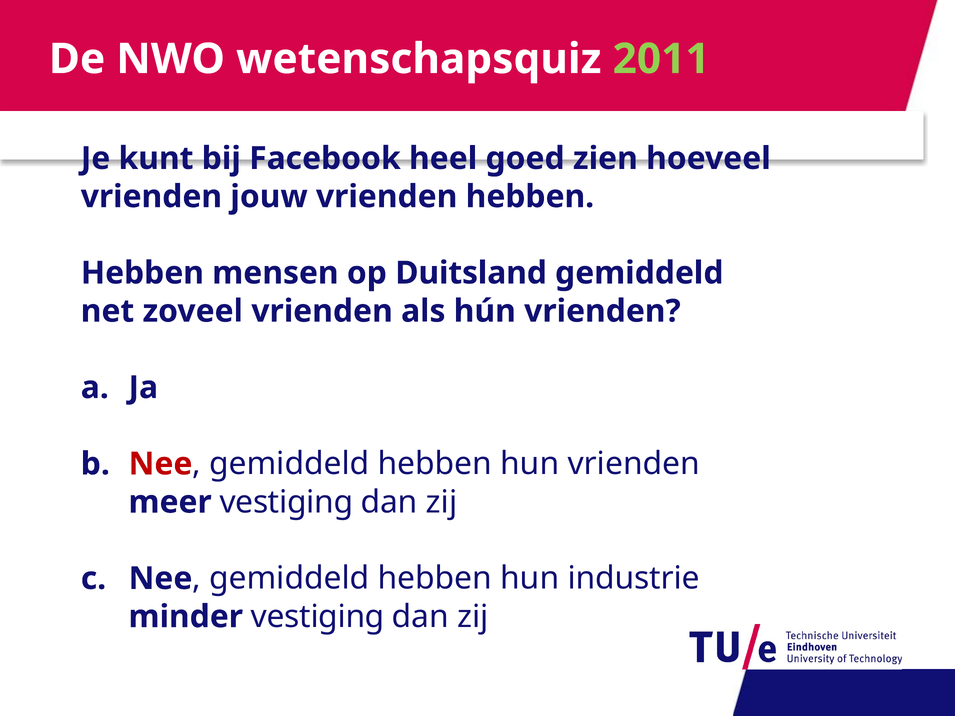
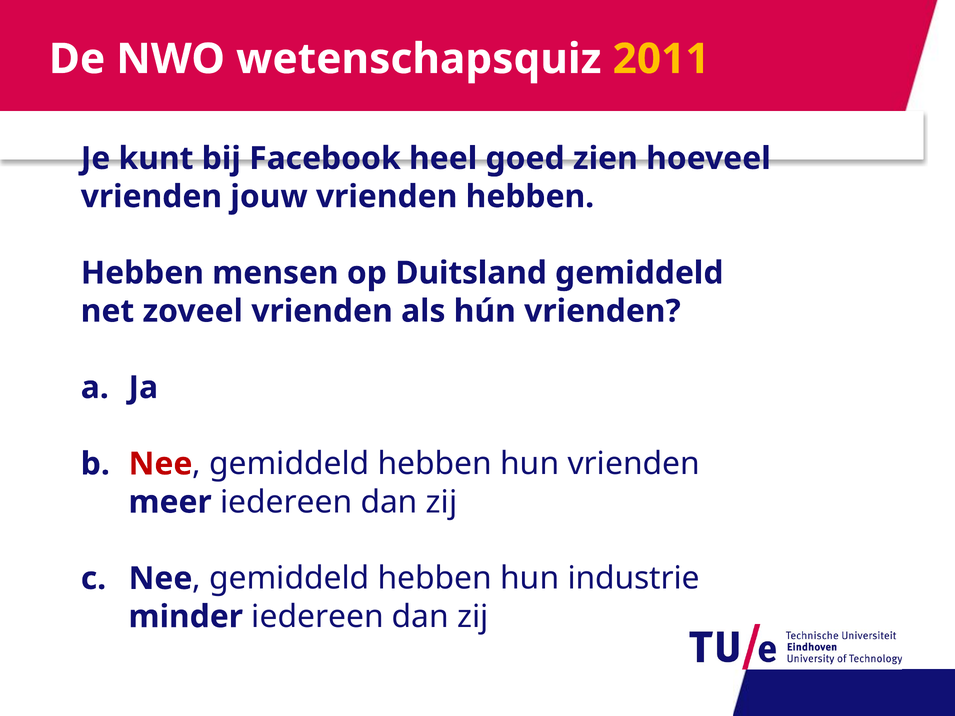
2011 colour: light green -> yellow
meer vestiging: vestiging -> iedereen
minder vestiging: vestiging -> iedereen
